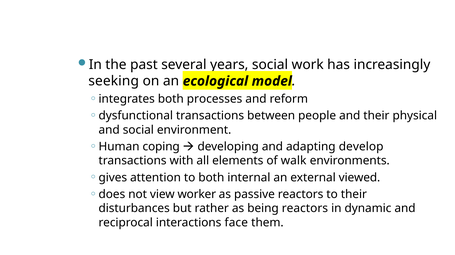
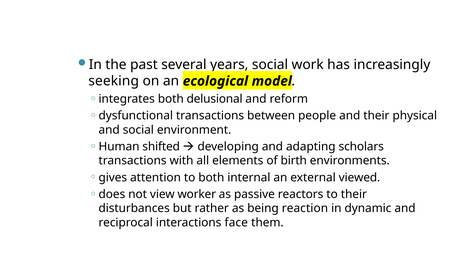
processes: processes -> delusional
coping: coping -> shifted
develop: develop -> scholars
walk: walk -> birth
being reactors: reactors -> reaction
